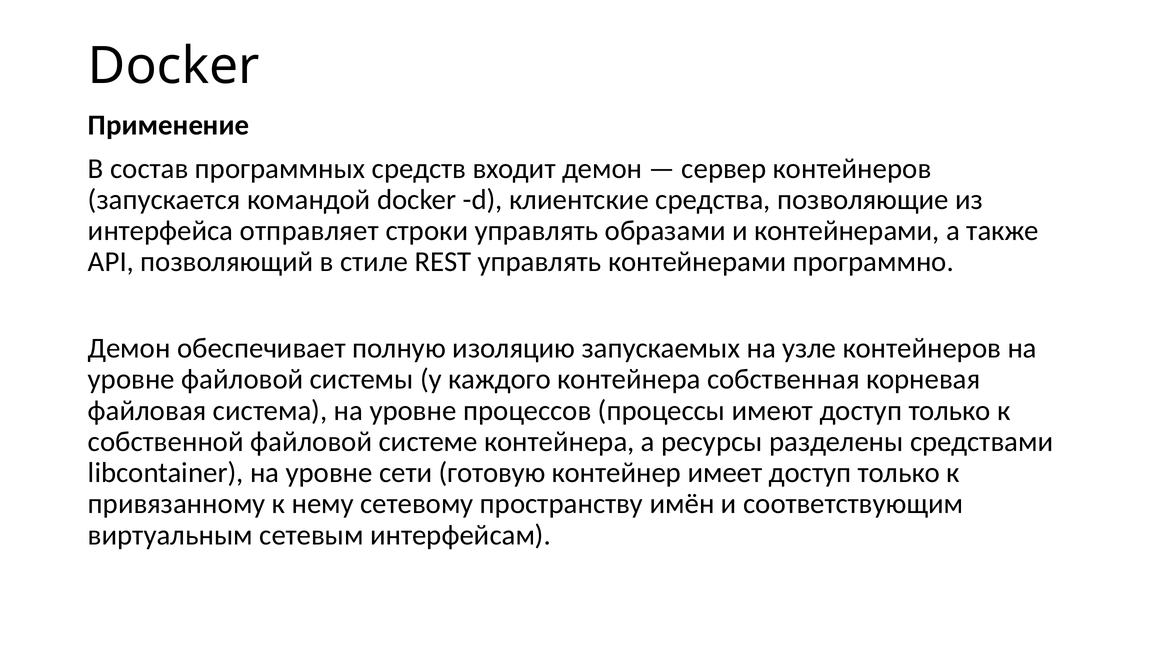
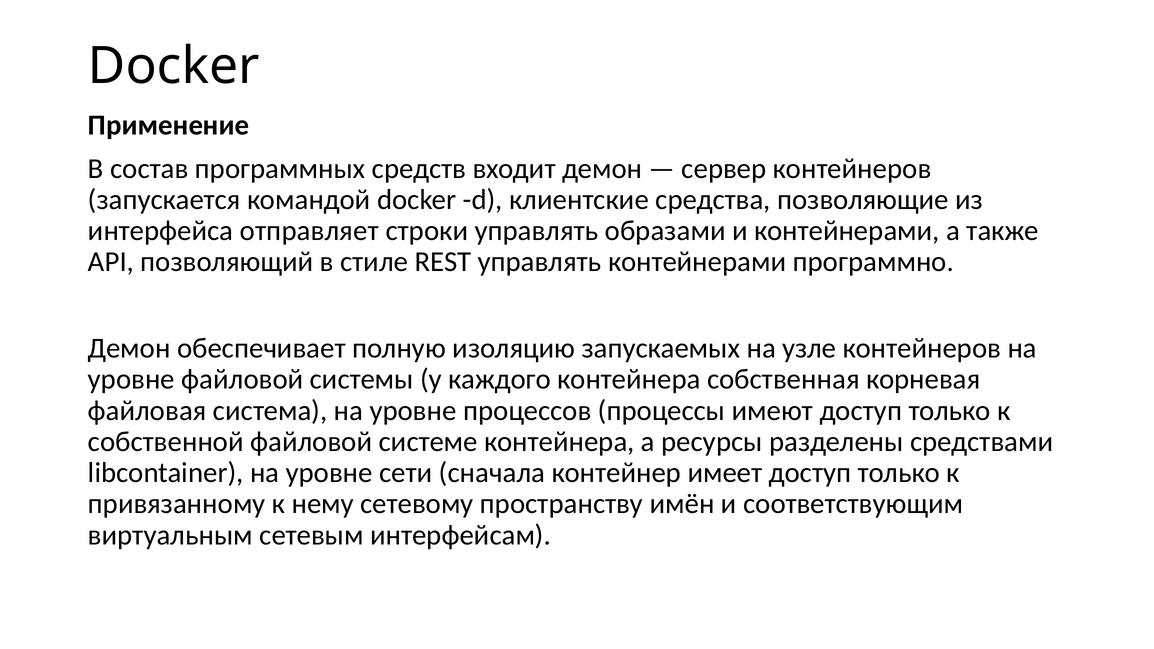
готовую: готовую -> сначала
